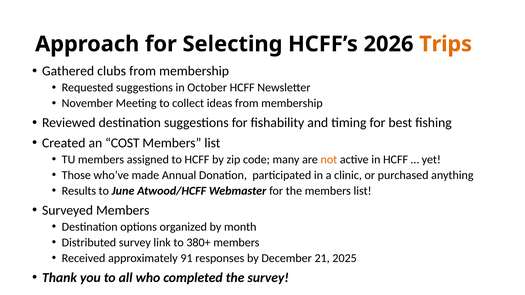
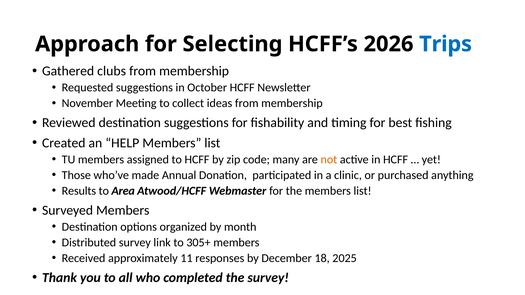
Trips colour: orange -> blue
COST: COST -> HELP
June: June -> Area
380+: 380+ -> 305+
91: 91 -> 11
21: 21 -> 18
